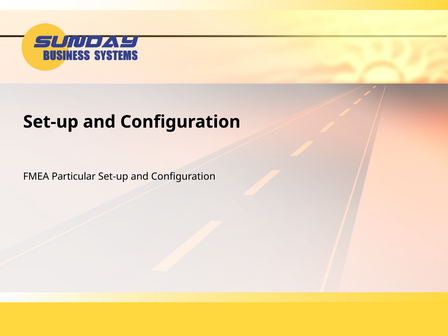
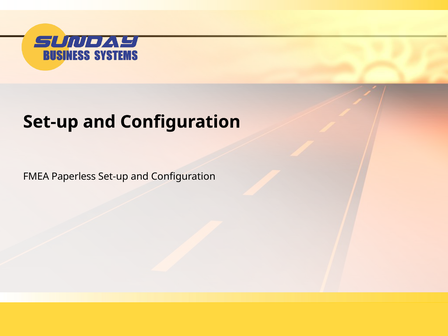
Particular: Particular -> Paperless
